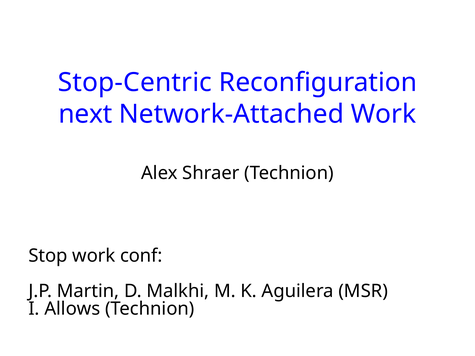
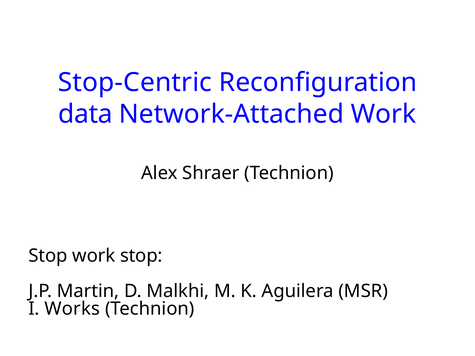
next: next -> data
work conf: conf -> stop
Allows: Allows -> Works
